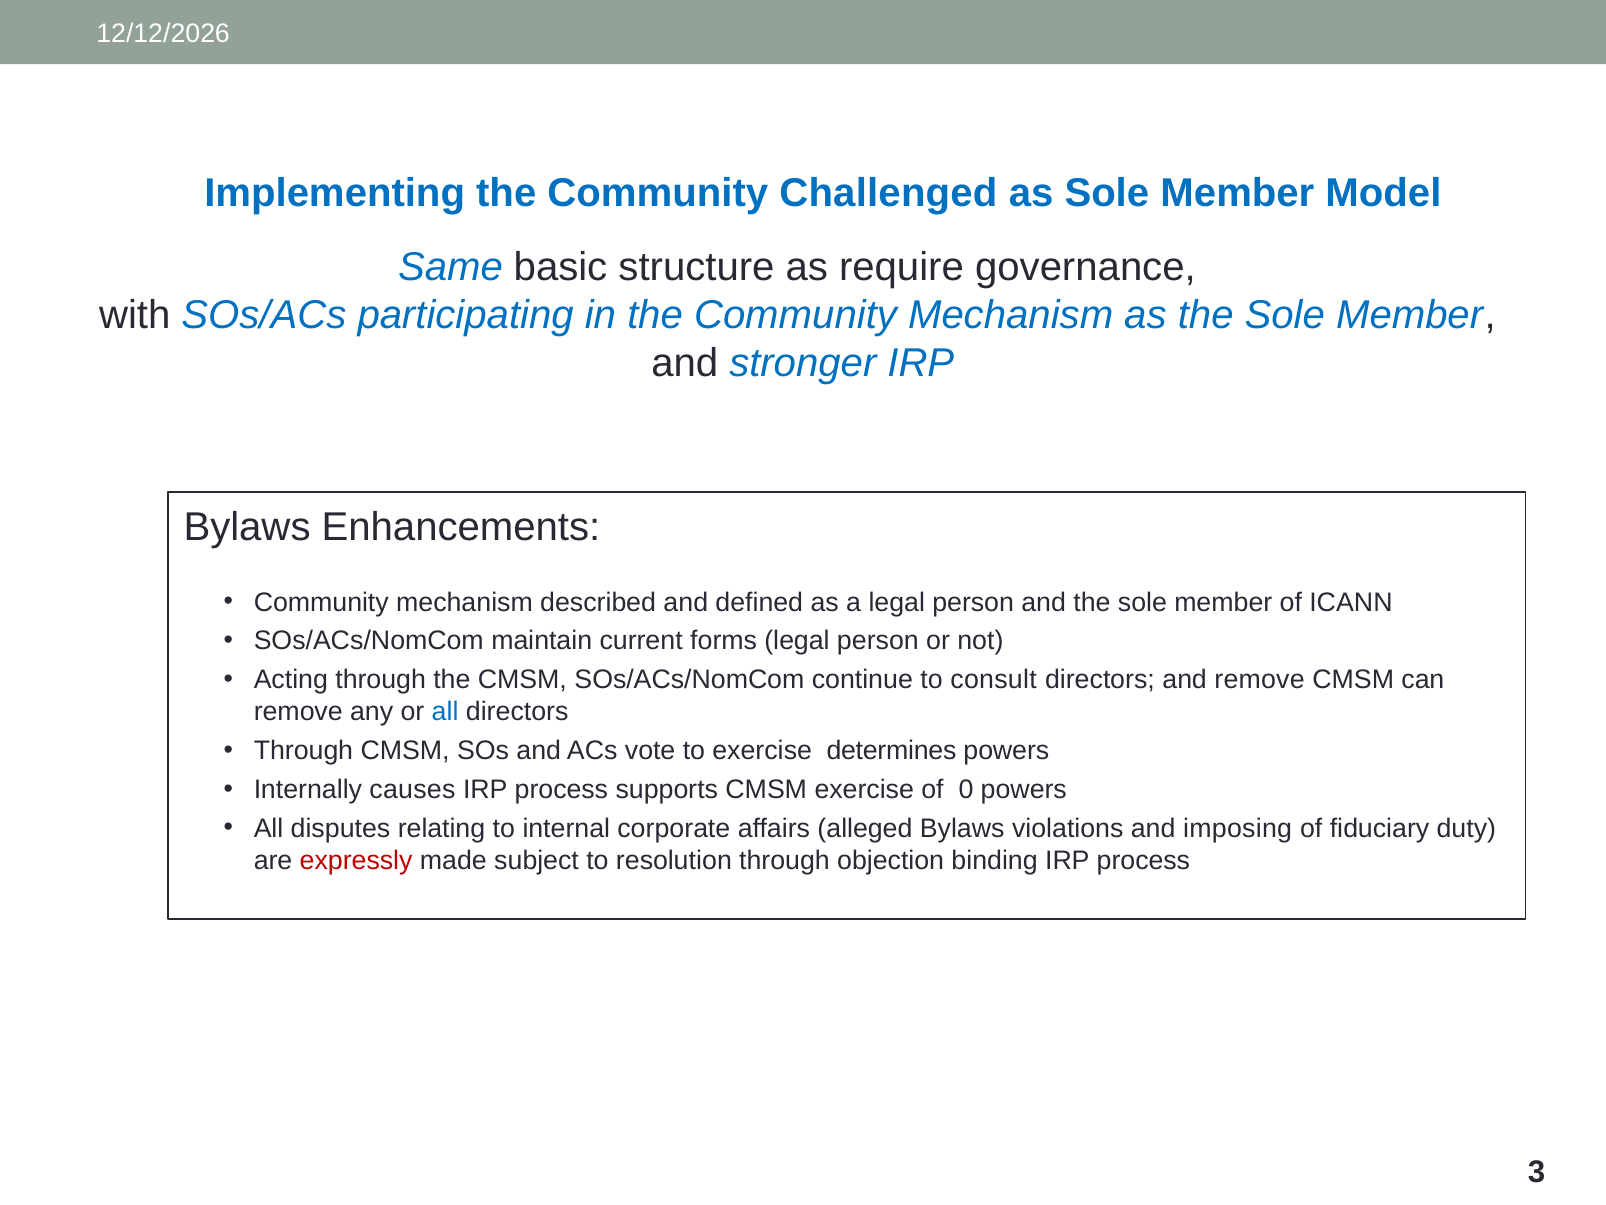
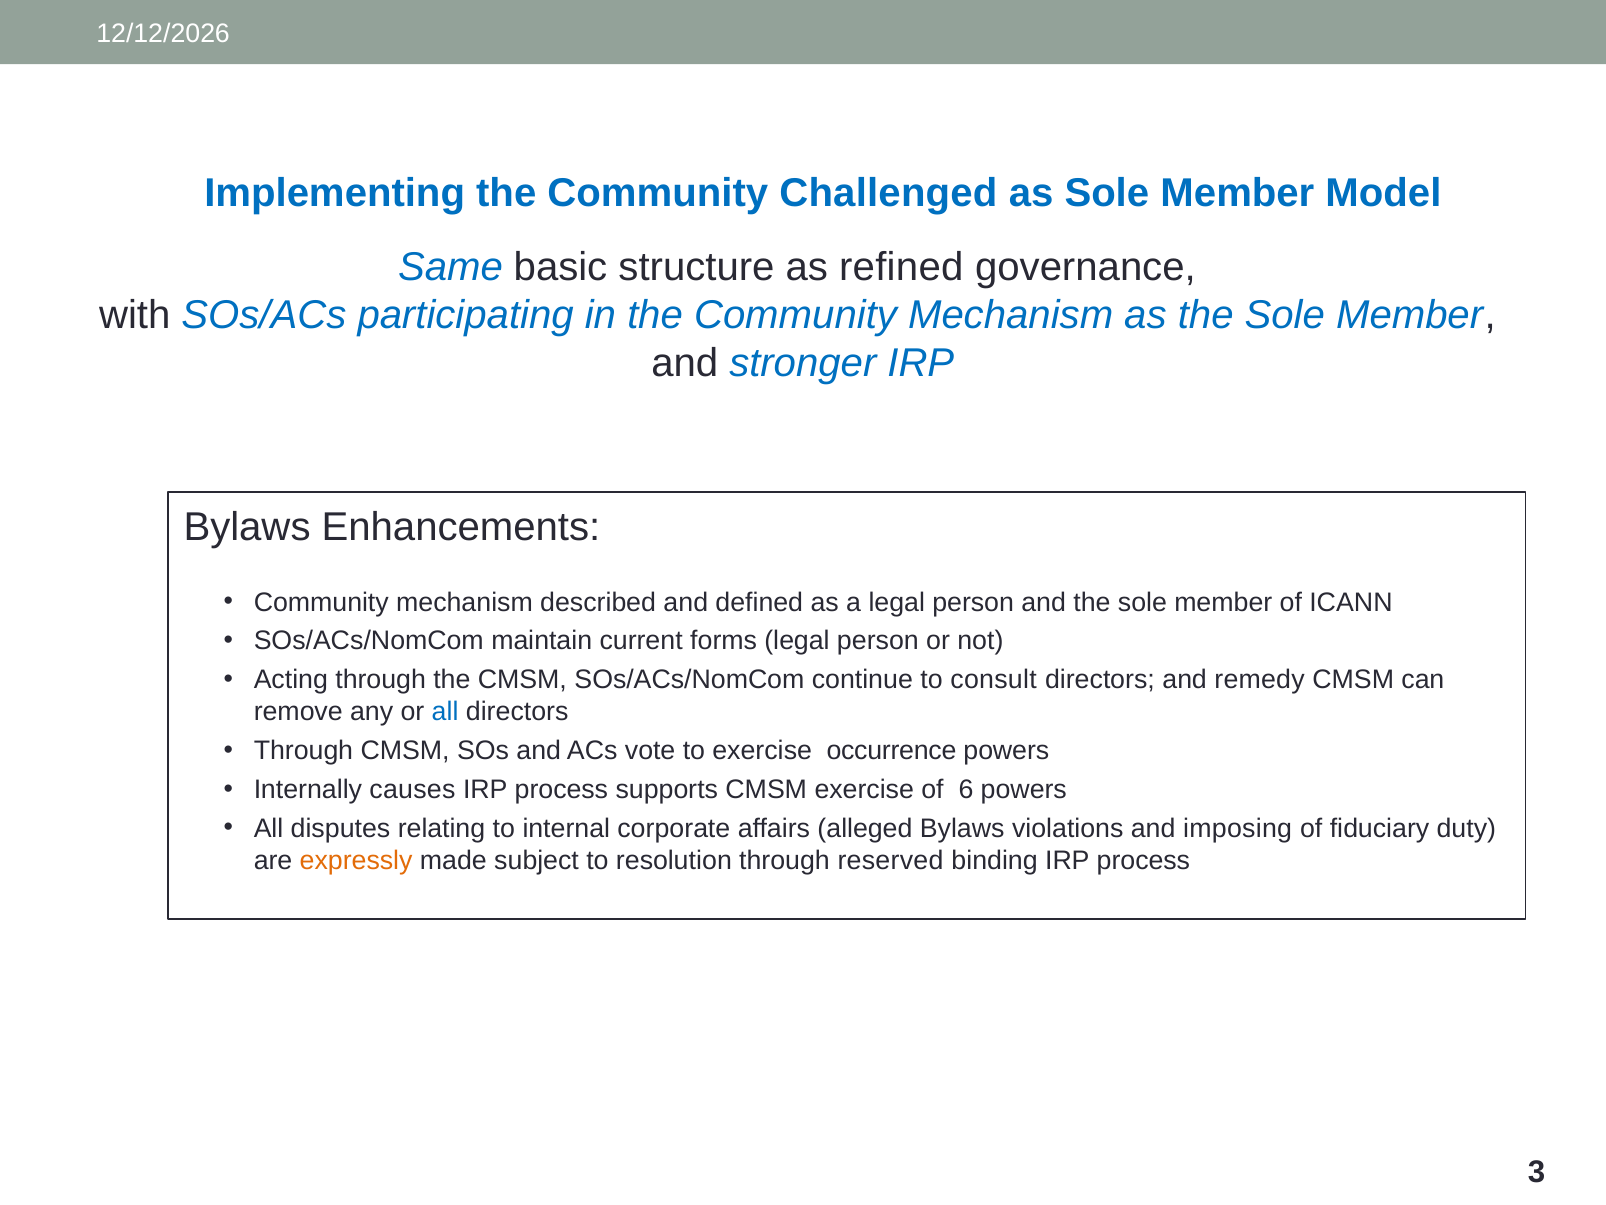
require: require -> refined
and remove: remove -> remedy
determines: determines -> occurrence
0: 0 -> 6
expressly colour: red -> orange
objection: objection -> reserved
